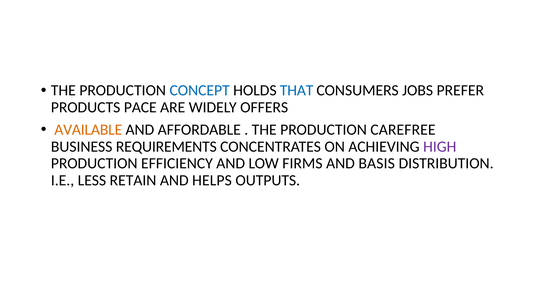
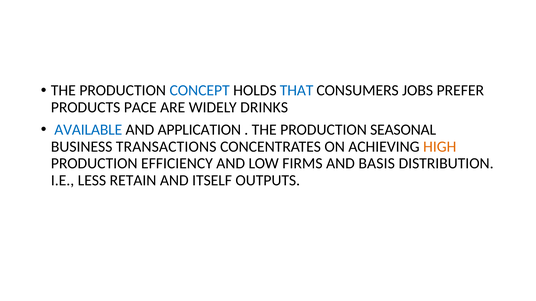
OFFERS: OFFERS -> DRINKS
AVAILABLE colour: orange -> blue
AFFORDABLE: AFFORDABLE -> APPLICATION
CAREFREE: CAREFREE -> SEASONAL
REQUIREMENTS: REQUIREMENTS -> TRANSACTIONS
HIGH colour: purple -> orange
HELPS: HELPS -> ITSELF
